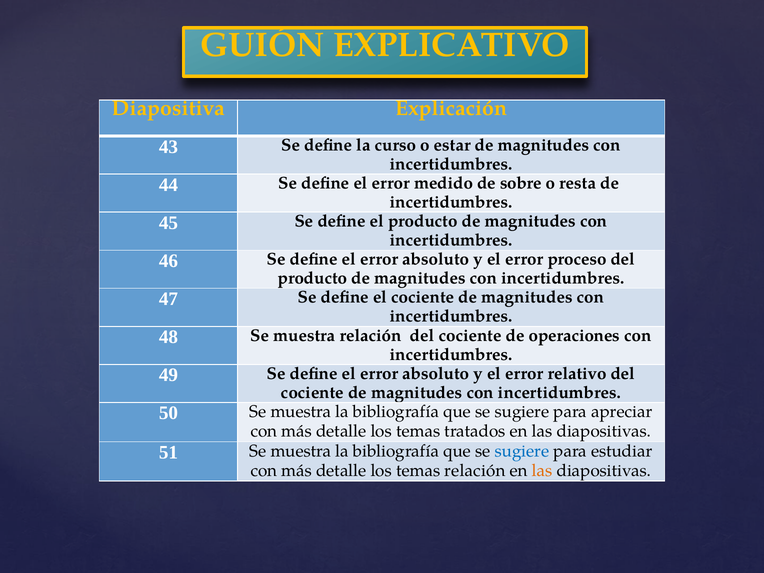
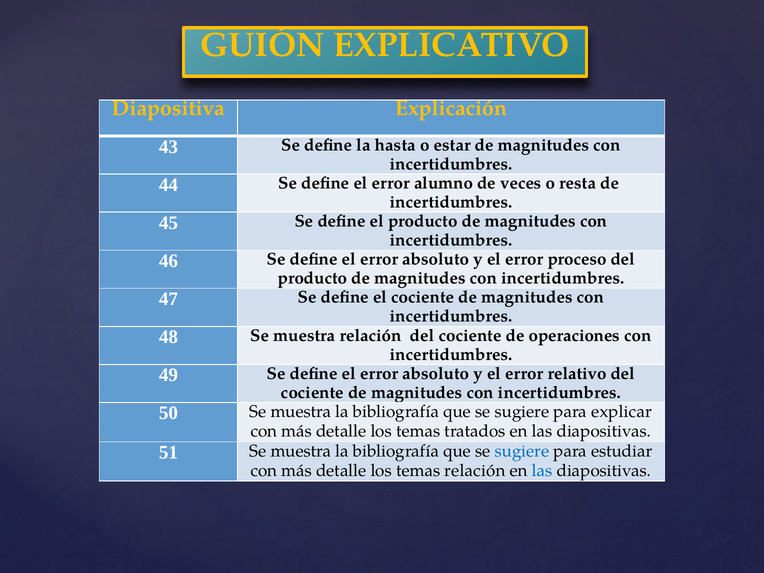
curso: curso -> hasta
medido: medido -> alumno
sobre: sobre -> veces
apreciar: apreciar -> explicar
las at (542, 471) colour: orange -> blue
